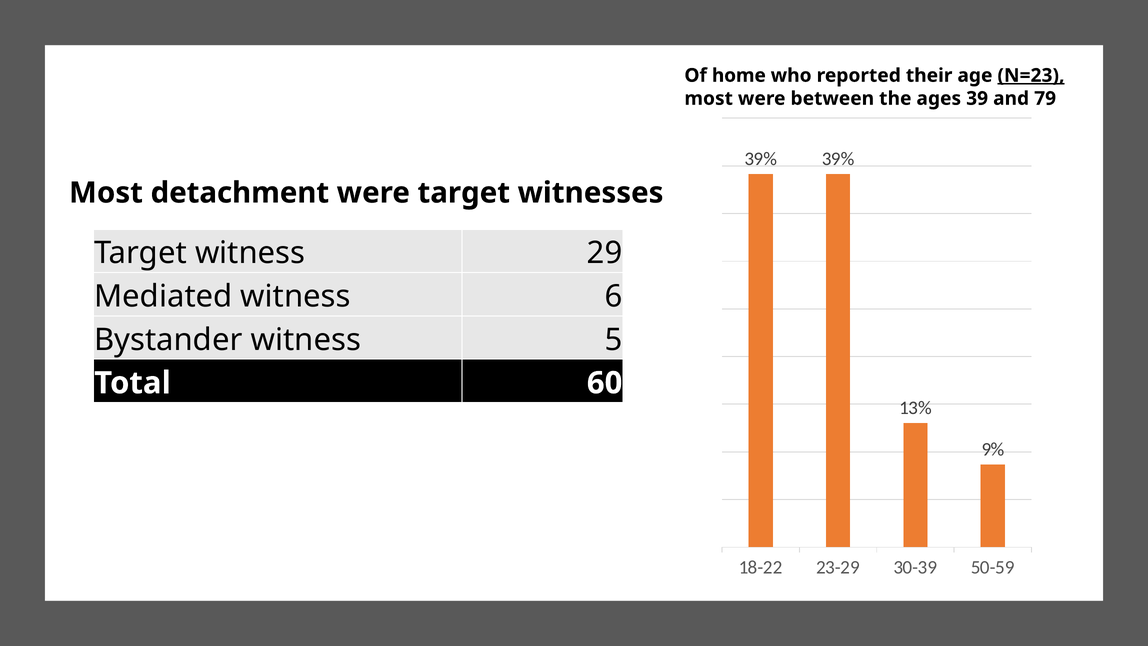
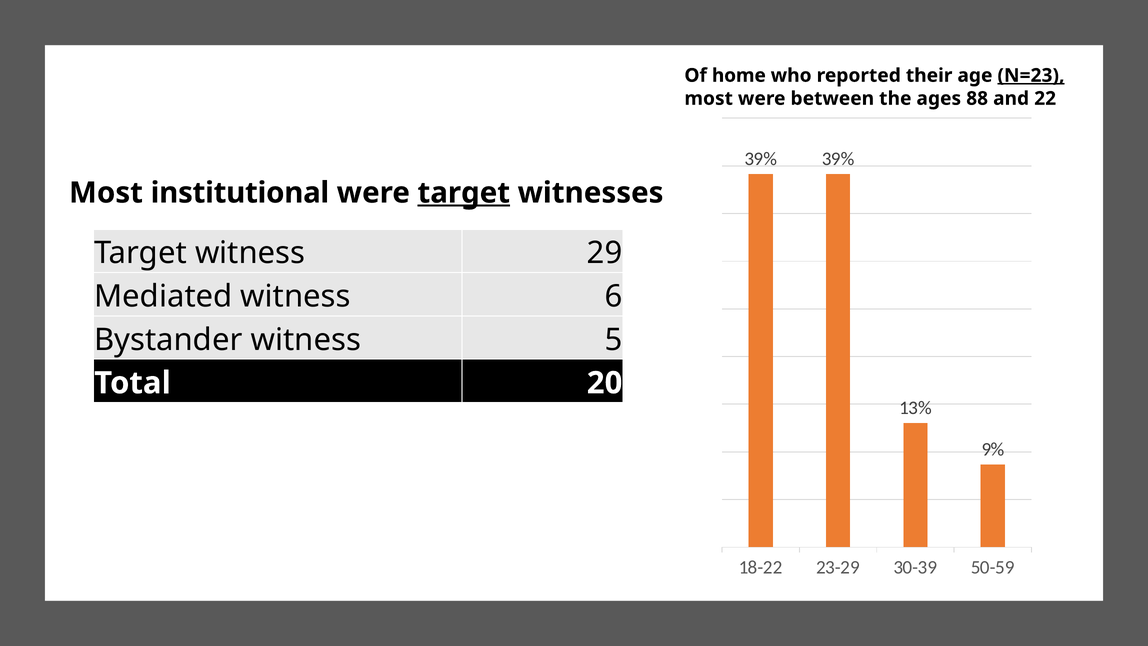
39: 39 -> 88
79: 79 -> 22
detachment: detachment -> institutional
target at (464, 193) underline: none -> present
60: 60 -> 20
